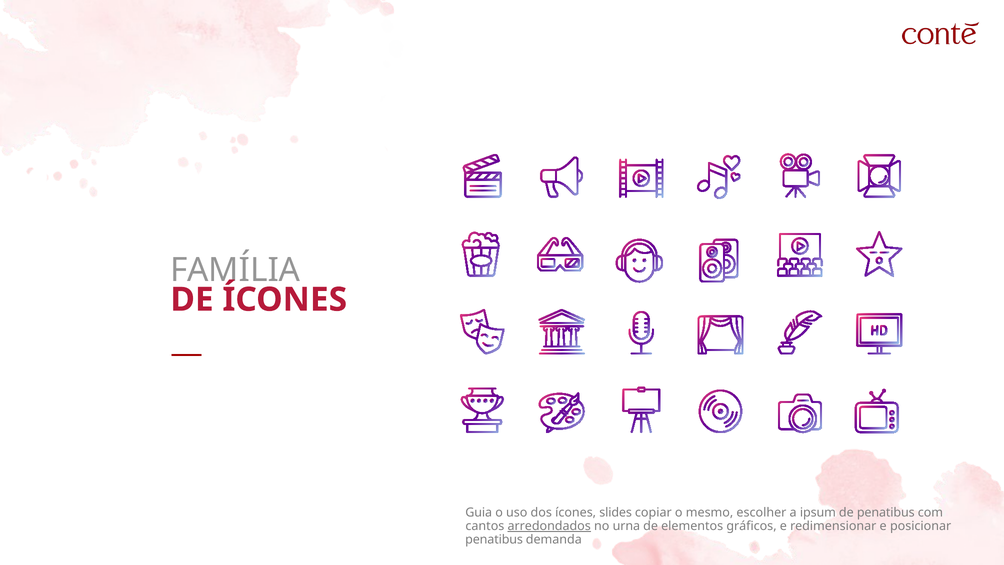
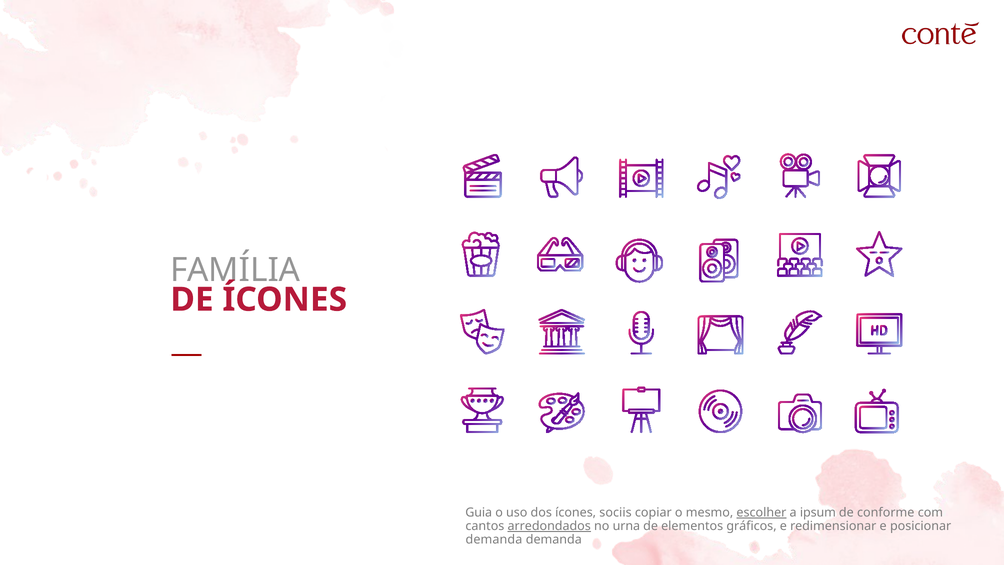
slides: slides -> sociis
escolher underline: none -> present
de penatibus: penatibus -> conforme
penatibus at (494, 540): penatibus -> demanda
